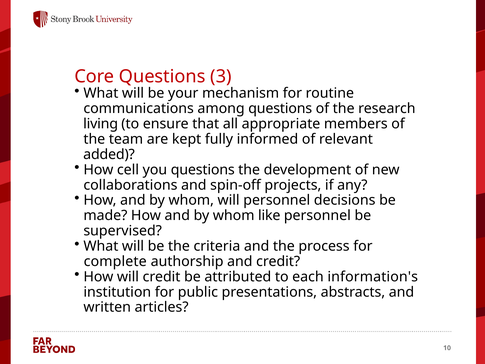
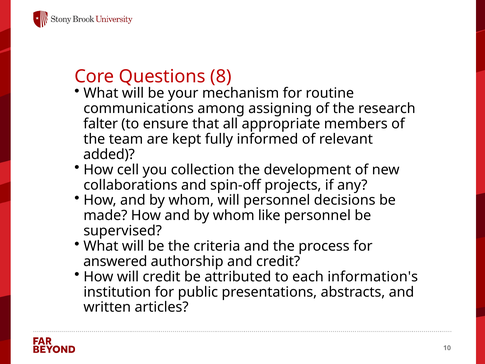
3: 3 -> 8
among questions: questions -> assigning
living: living -> falter
you questions: questions -> collection
complete: complete -> answered
